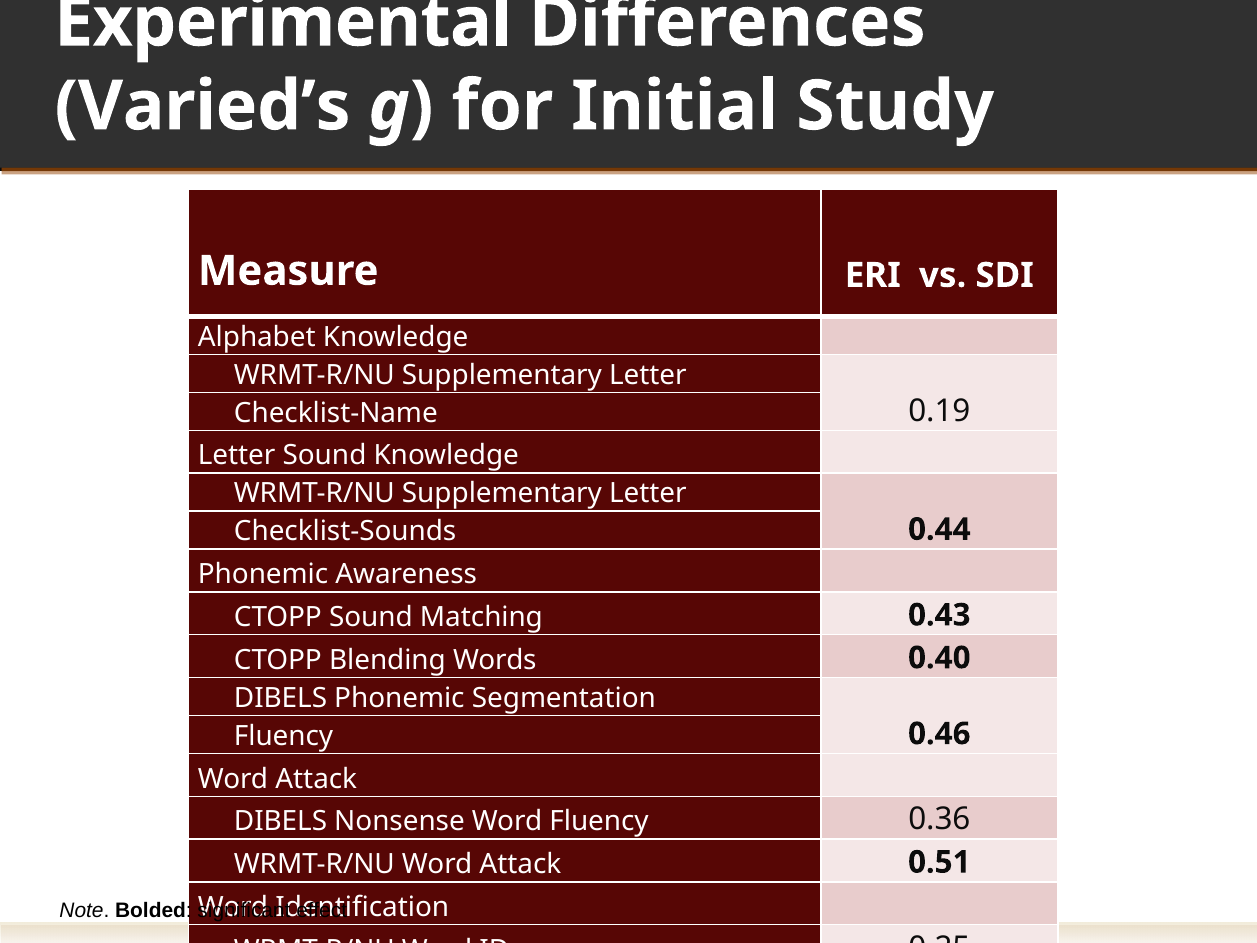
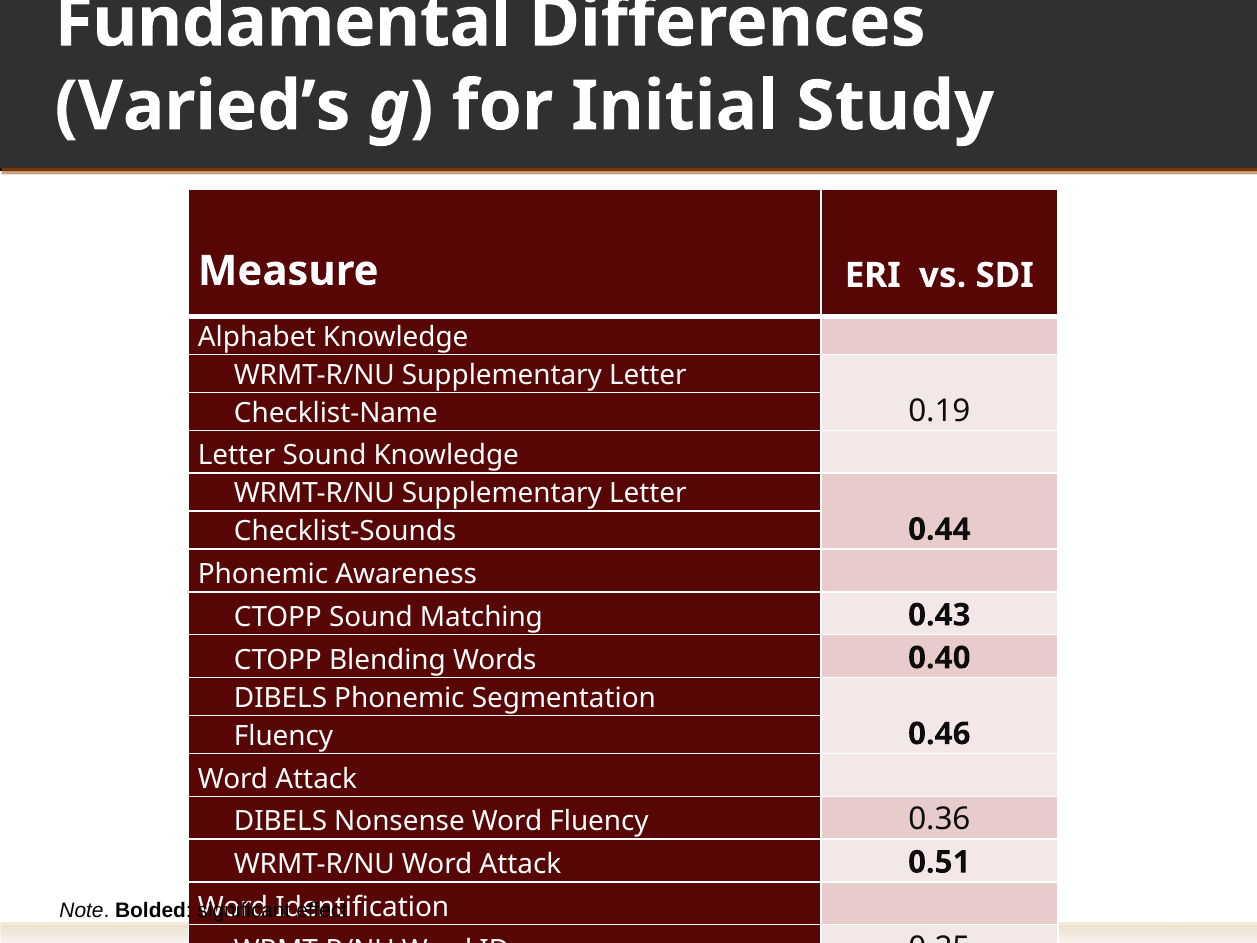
Experimental: Experimental -> Fundamental
